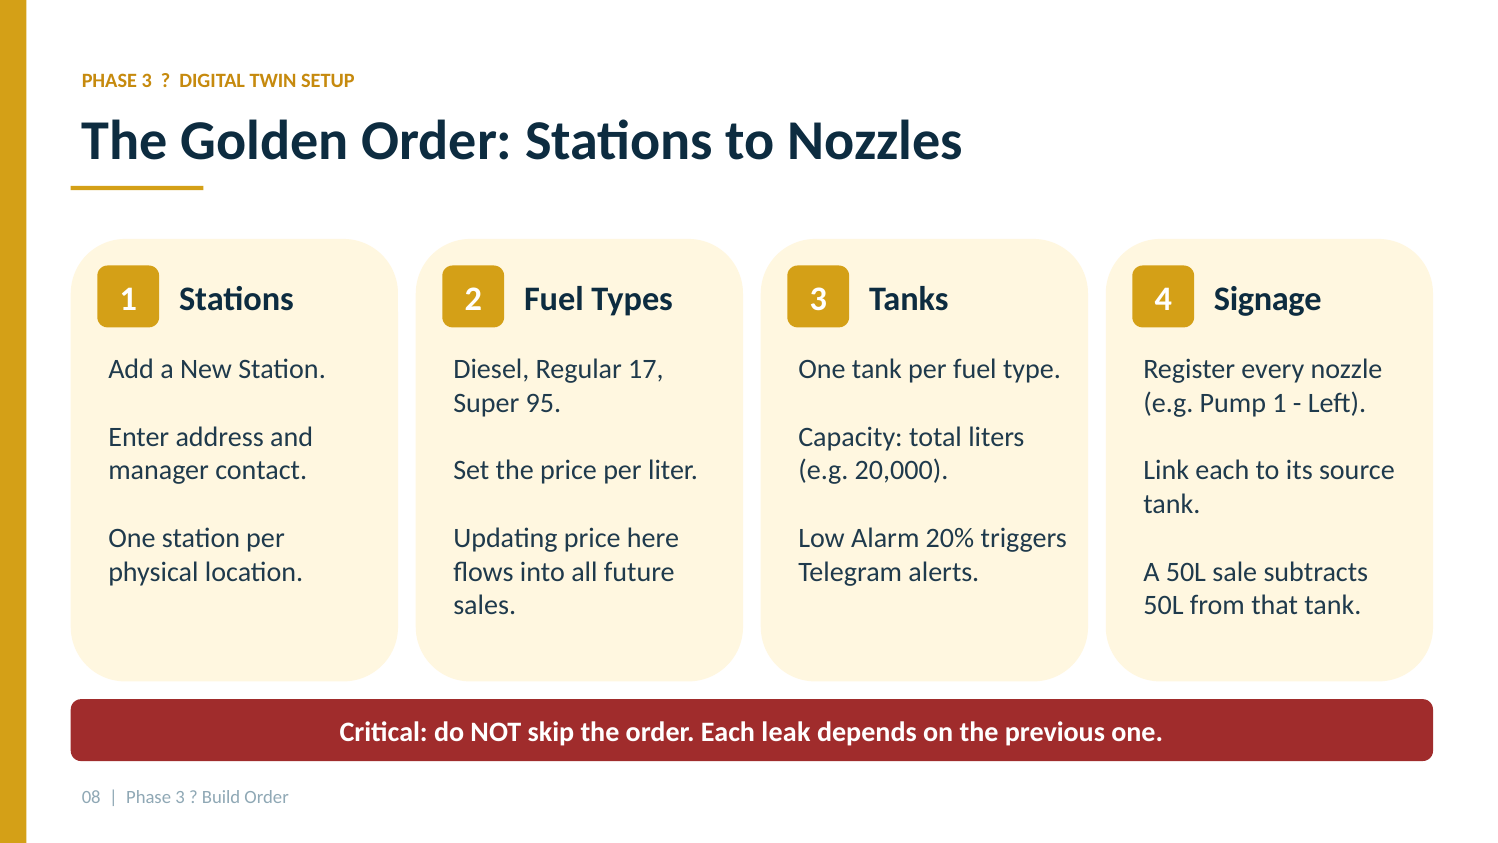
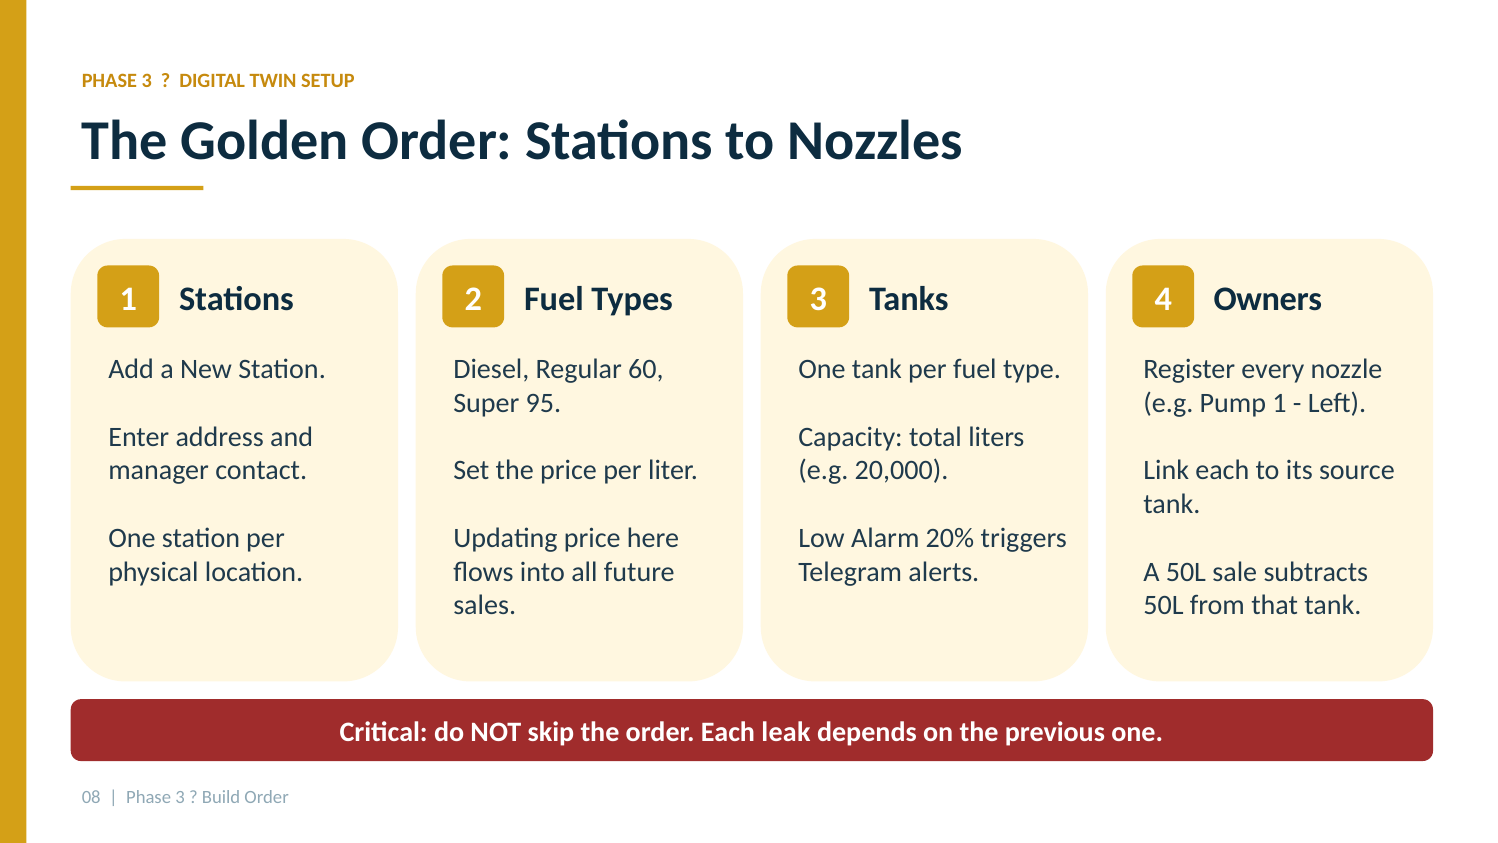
Signage: Signage -> Owners
17: 17 -> 60
